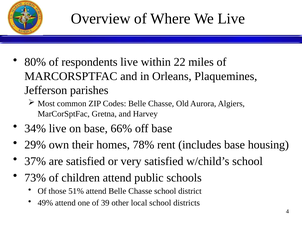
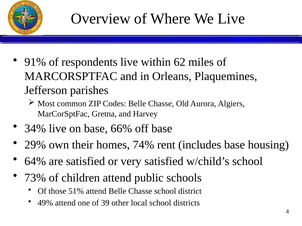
80%: 80% -> 91%
22: 22 -> 62
78%: 78% -> 74%
37%: 37% -> 64%
